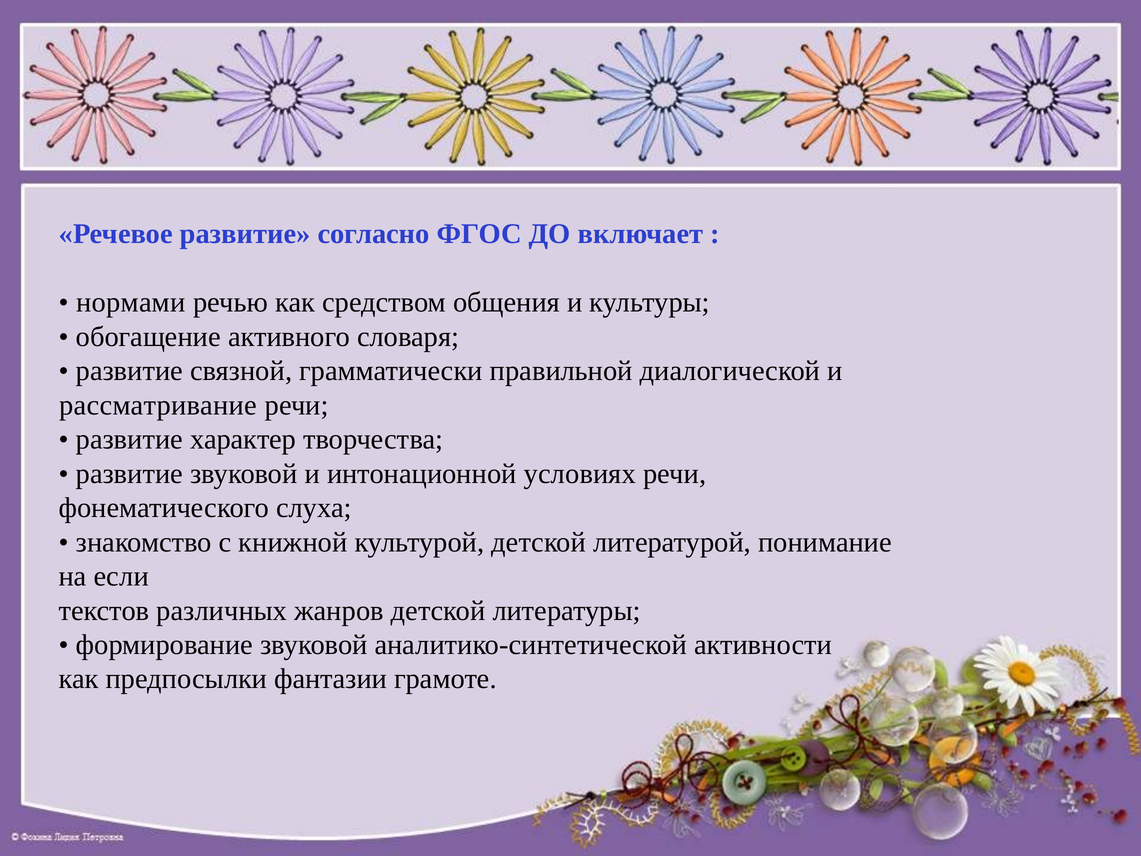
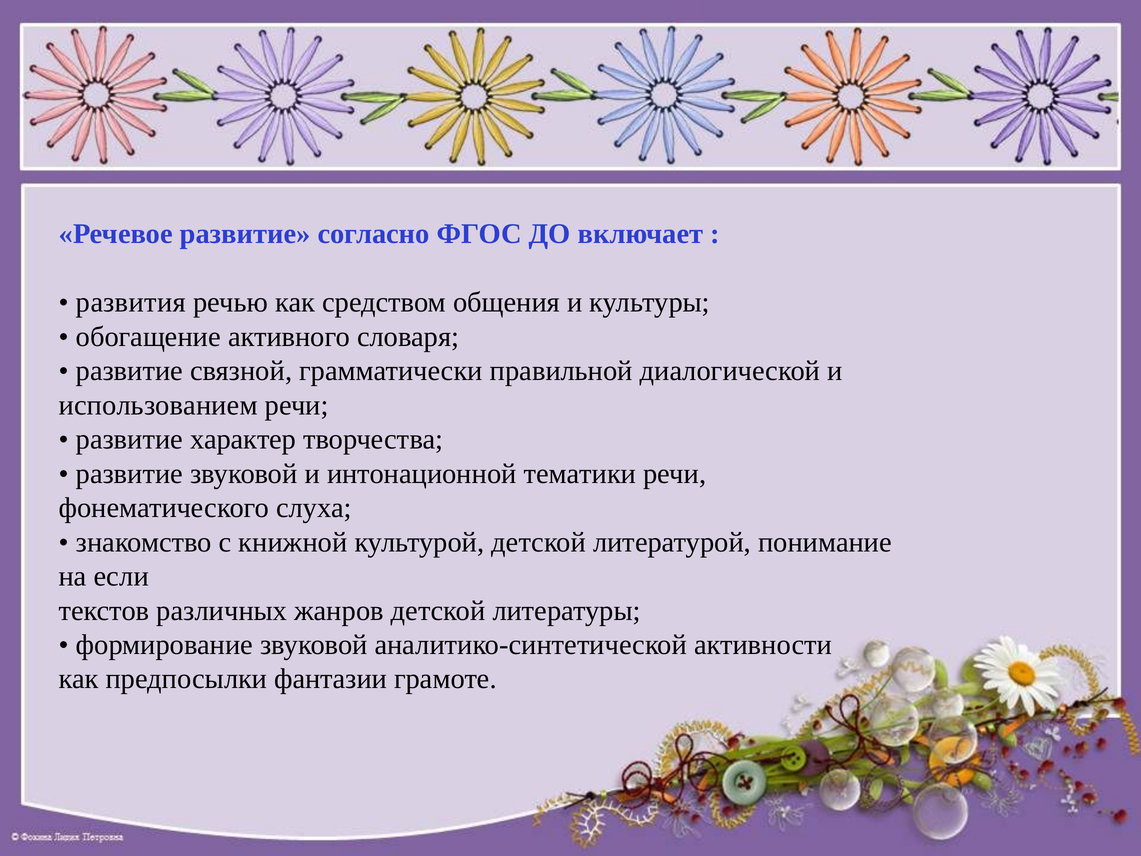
нормами: нормами -> развития
рассматривание: рассматривание -> использованием
условиях: условиях -> тематики
